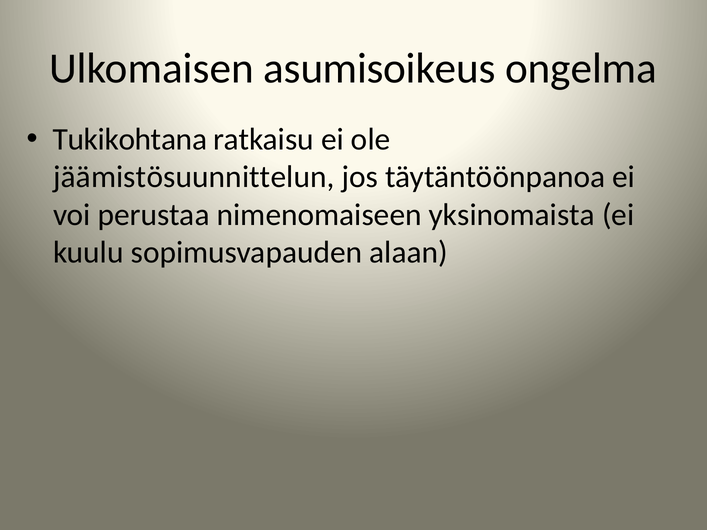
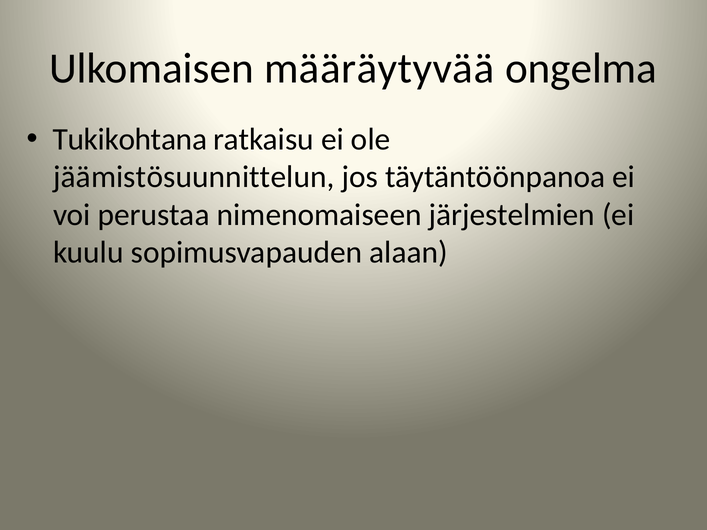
asumisoikeus: asumisoikeus -> määräytyvää
yksinomaista: yksinomaista -> järjestelmien
